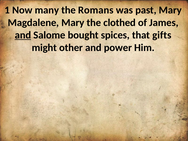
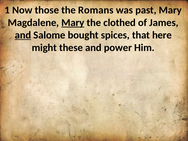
many: many -> those
Mary at (73, 23) underline: none -> present
gifts: gifts -> here
other: other -> these
